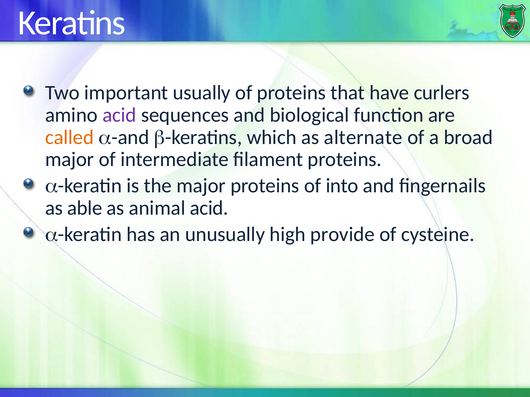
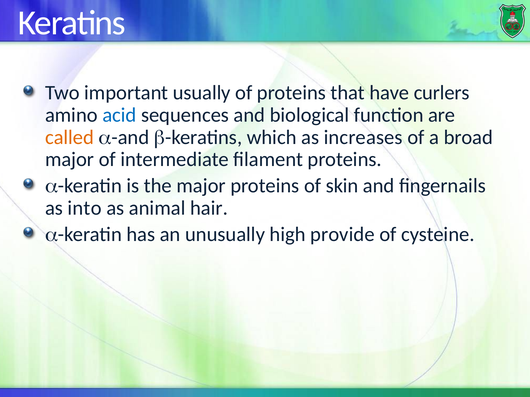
acid at (119, 115) colour: purple -> blue
alternate: alternate -> increases
into: into -> skin
able: able -> into
animal acid: acid -> hair
